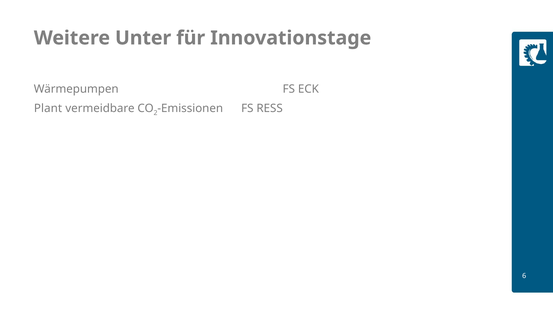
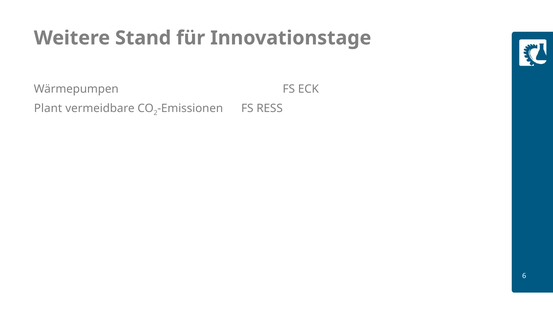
Unter: Unter -> Stand
